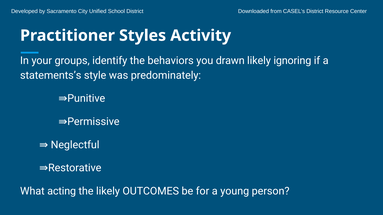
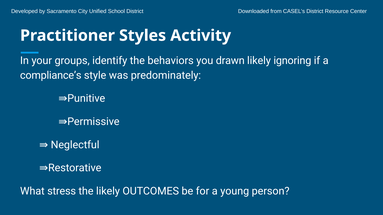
statements’s: statements’s -> compliance’s
acting: acting -> stress
